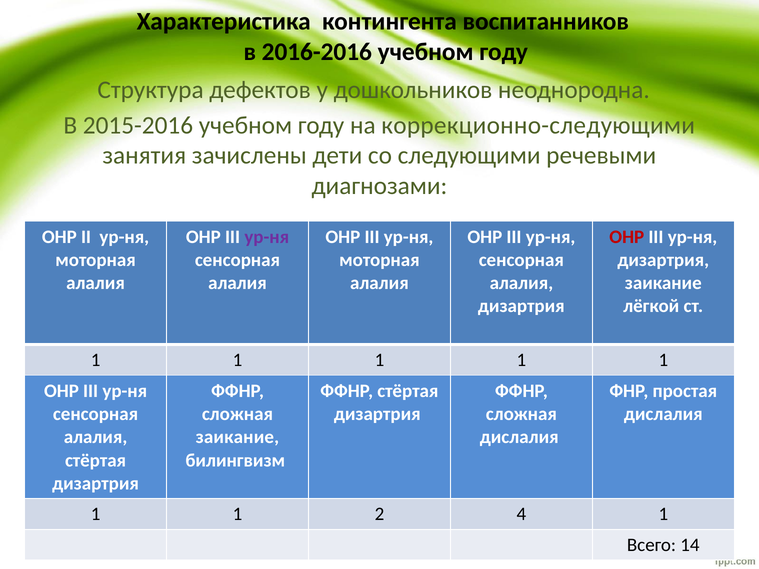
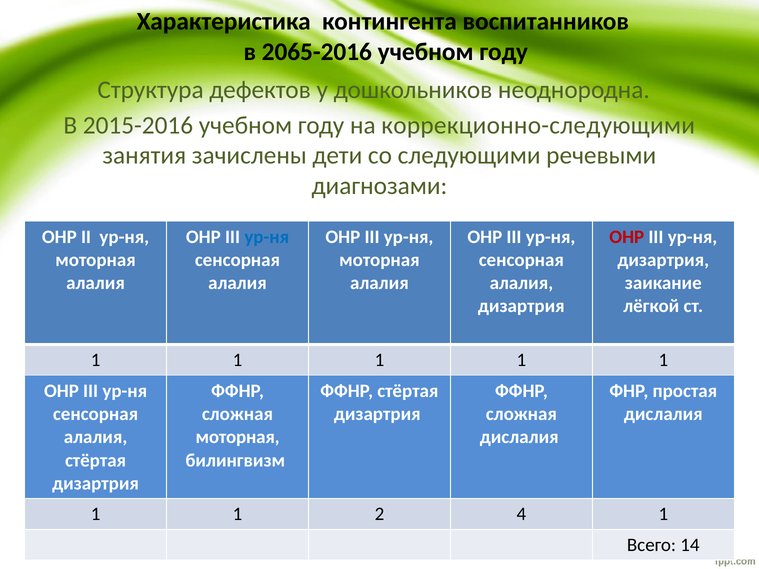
2016-2016: 2016-2016 -> 2065-2016
ур-ня at (267, 237) colour: purple -> blue
заикание at (237, 437): заикание -> моторная
